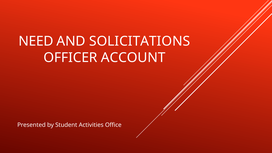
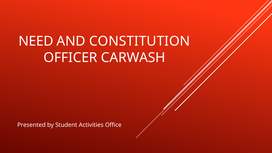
SOLICITATIONS: SOLICITATIONS -> CONSTITUTION
ACCOUNT: ACCOUNT -> CARWASH
